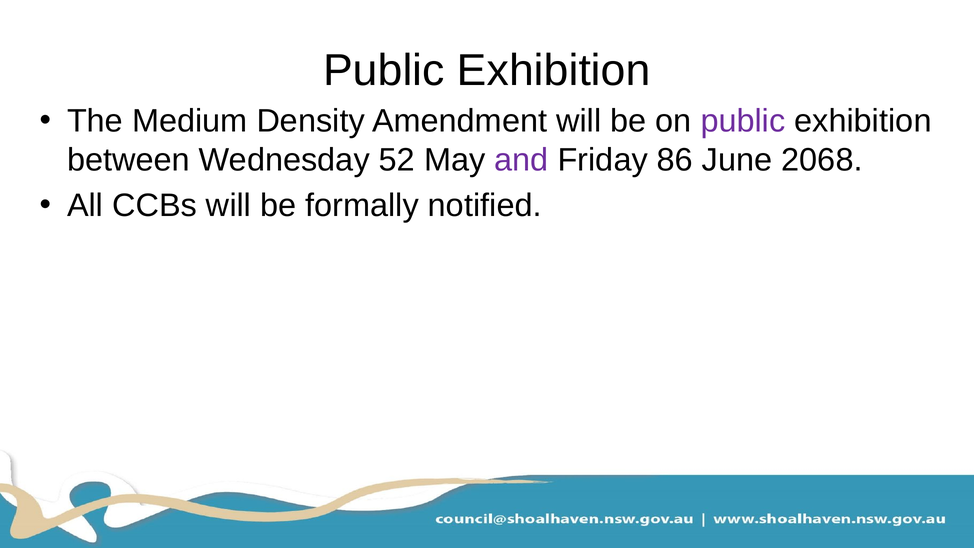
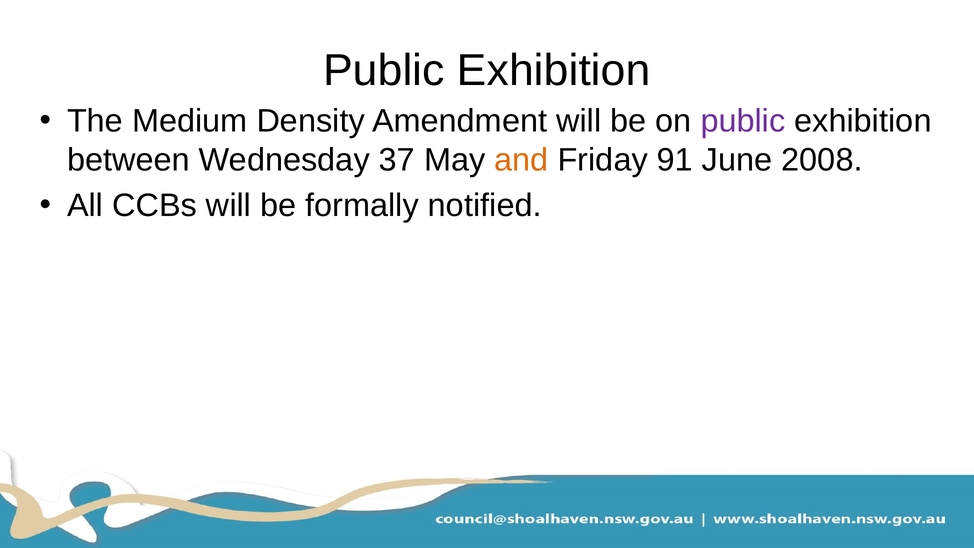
52: 52 -> 37
and colour: purple -> orange
86: 86 -> 91
2068: 2068 -> 2008
